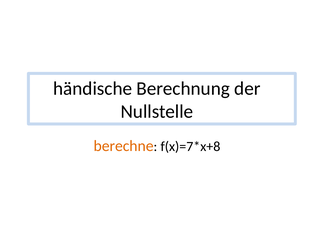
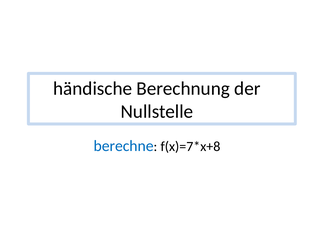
berechne colour: orange -> blue
